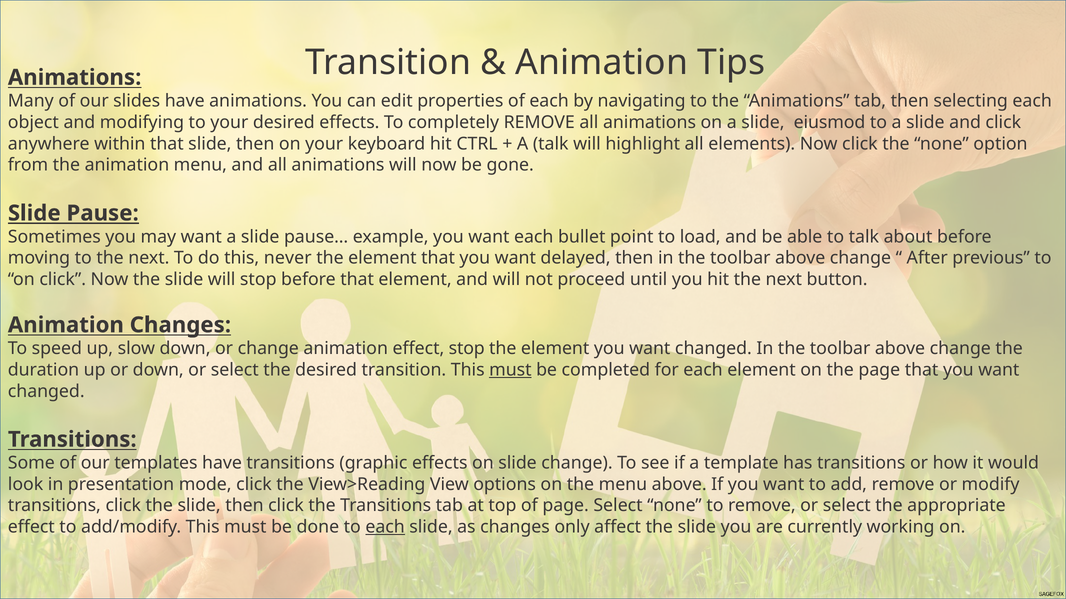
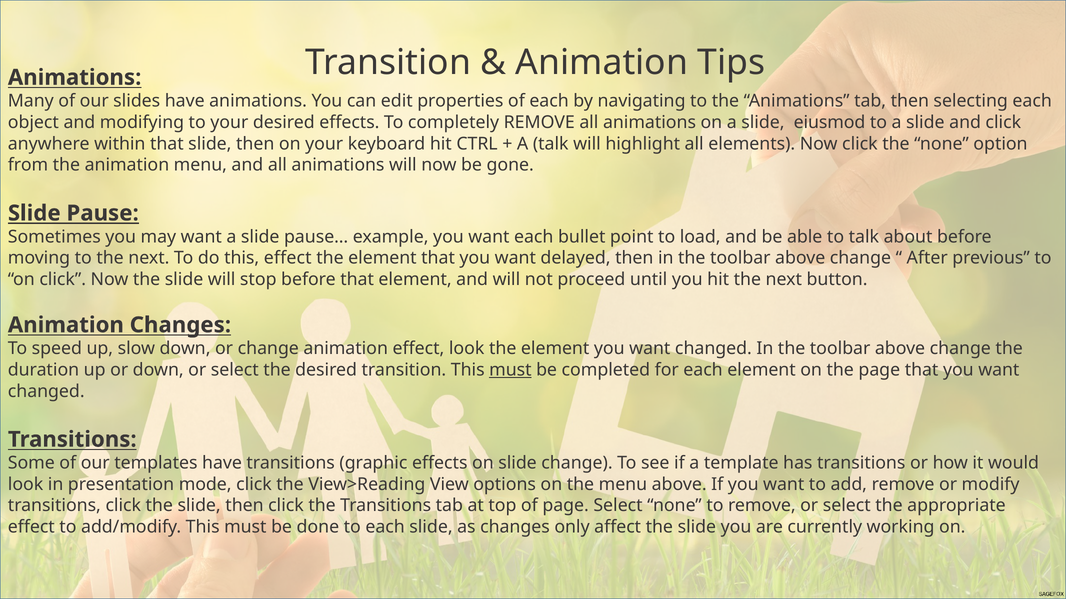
this never: never -> effect
effect stop: stop -> look
each at (385, 527) underline: present -> none
